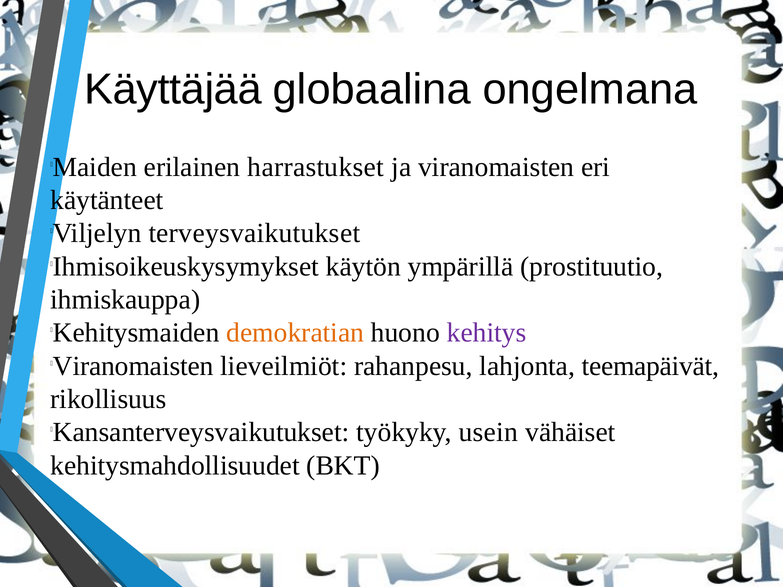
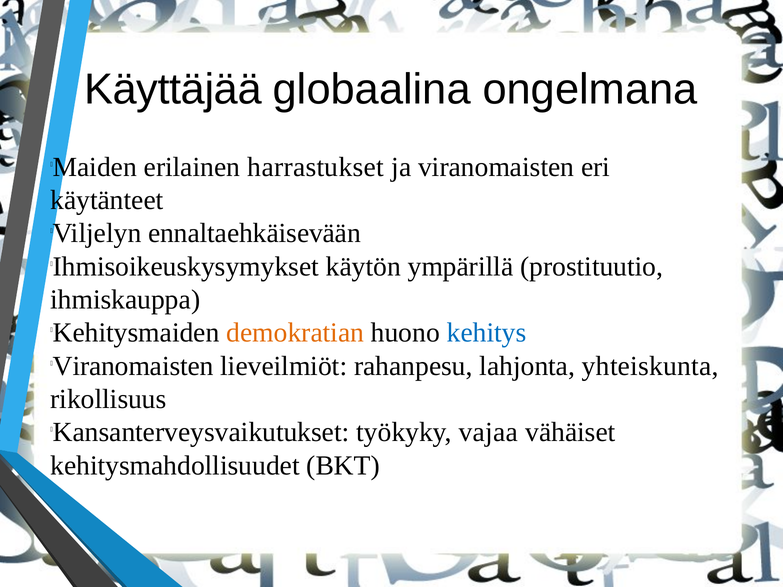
terveysvaikutukset: terveysvaikutukset -> ennaltaehkäisevään
kehitys colour: purple -> blue
teemapäivät: teemapäivät -> yhteiskunta
usein: usein -> vajaa
